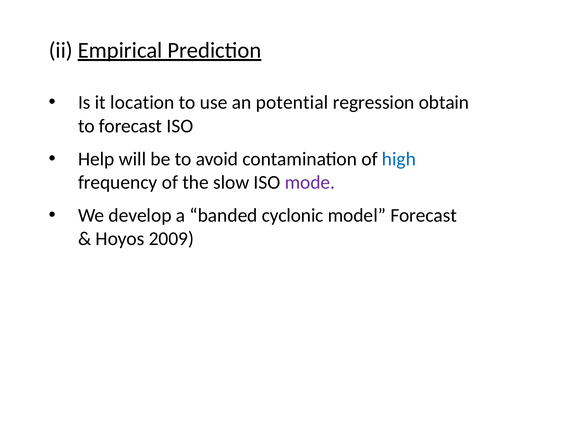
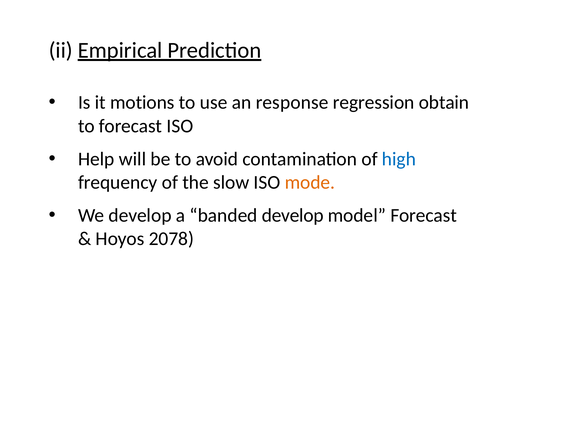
location: location -> motions
potential: potential -> response
mode colour: purple -> orange
banded cyclonic: cyclonic -> develop
2009: 2009 -> 2078
